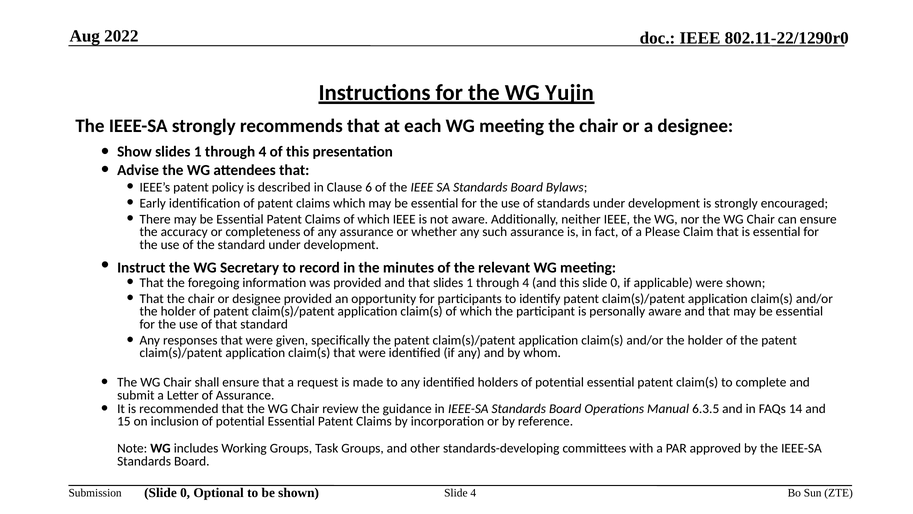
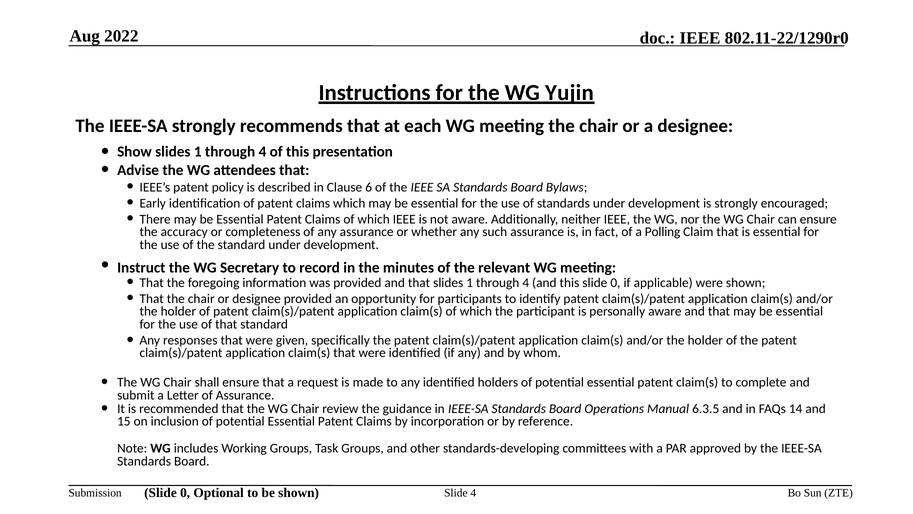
Please: Please -> Polling
